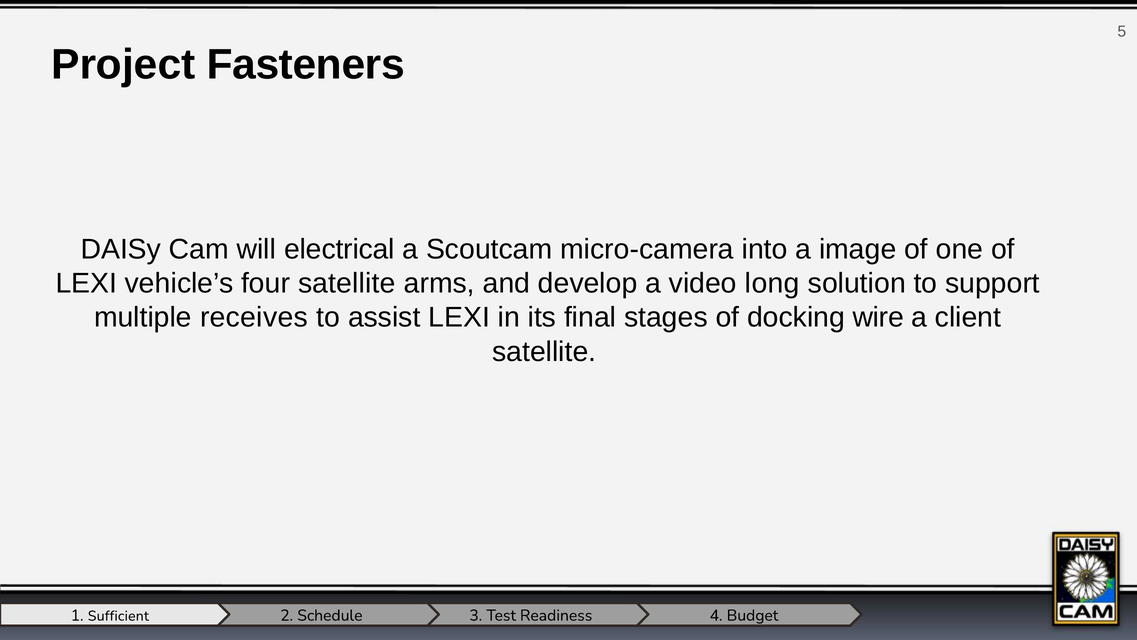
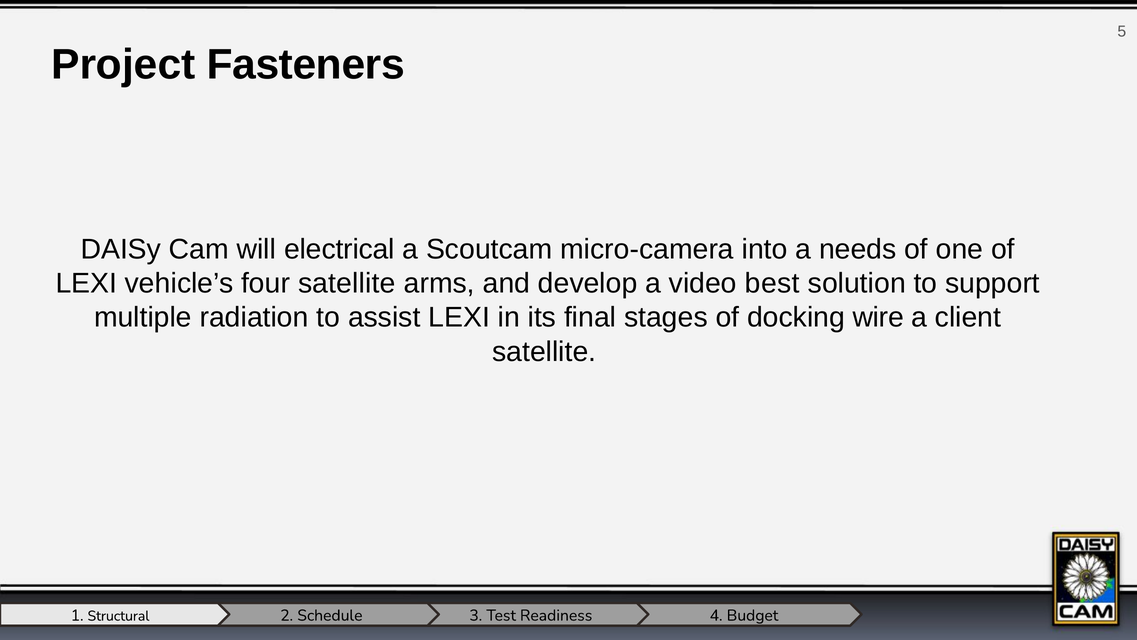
image: image -> needs
long: long -> best
receives: receives -> radiation
Sufficient: Sufficient -> Structural
